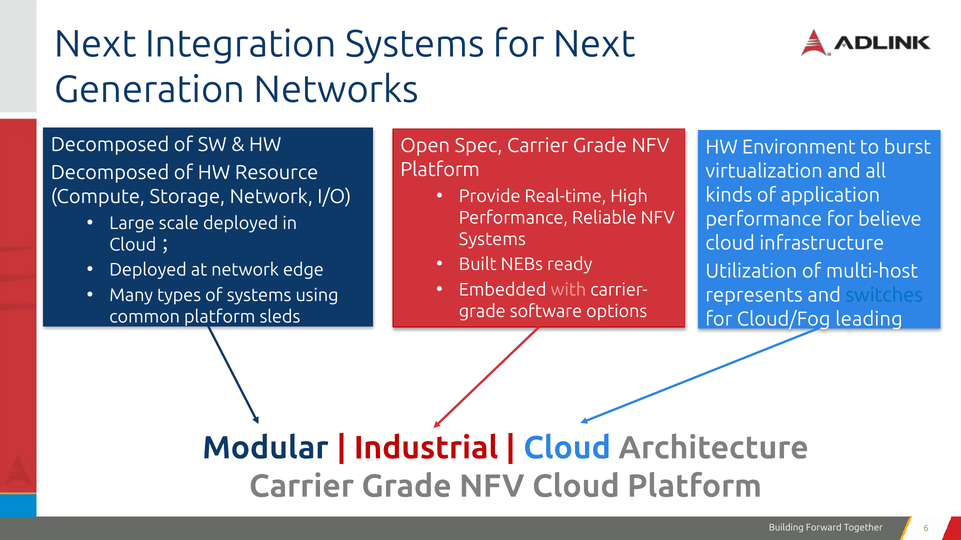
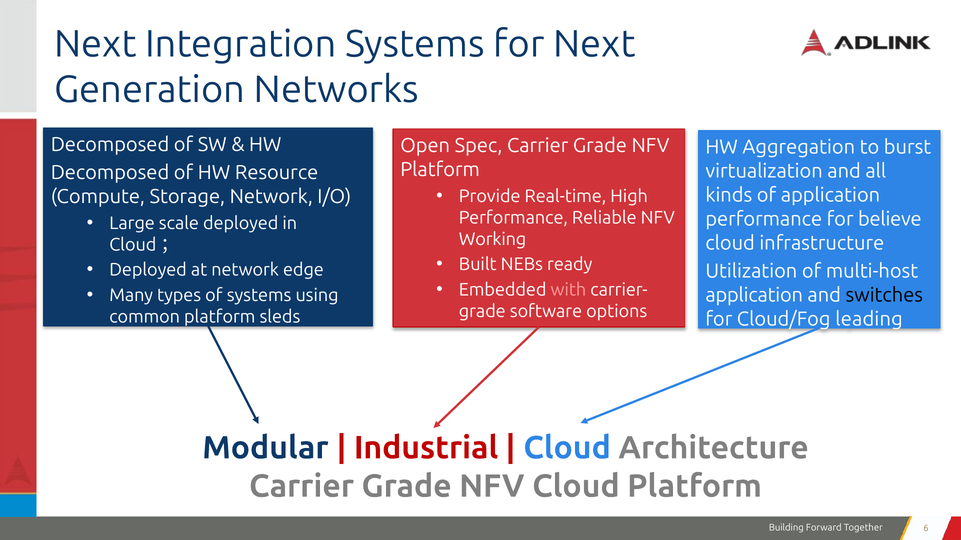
Environment: Environment -> Aggregation
Systems at (492, 240): Systems -> Working
represents at (754, 296): represents -> application
switches colour: blue -> black
